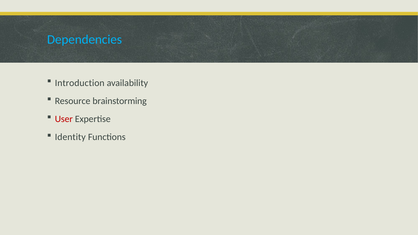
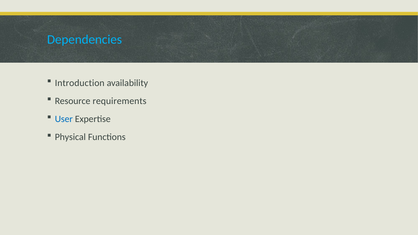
brainstorming: brainstorming -> requirements
User colour: red -> blue
Identity: Identity -> Physical
